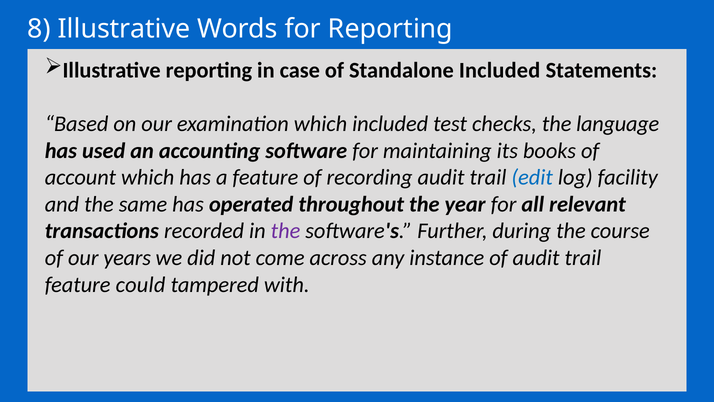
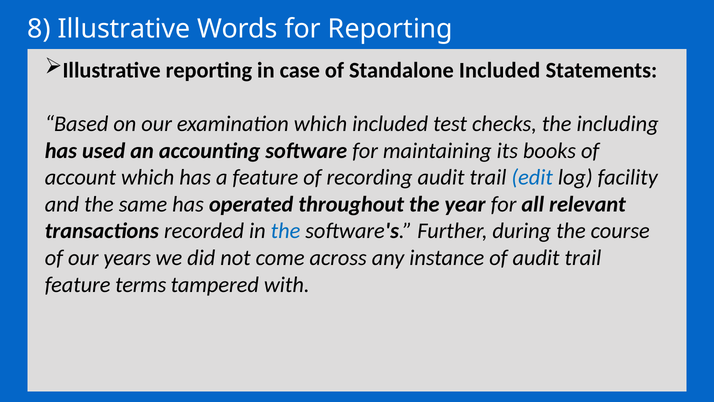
language: language -> including
the at (286, 231) colour: purple -> blue
could: could -> terms
